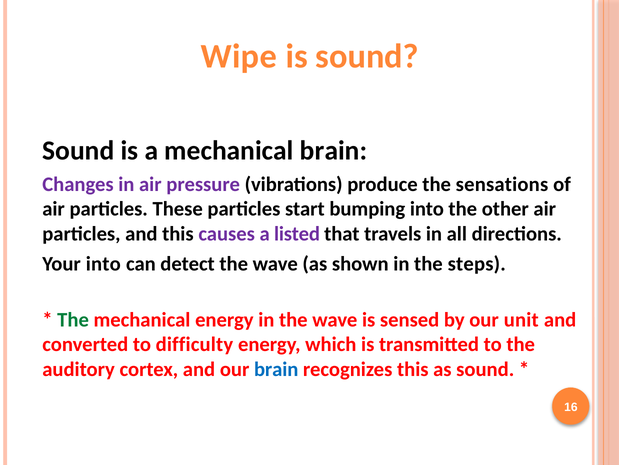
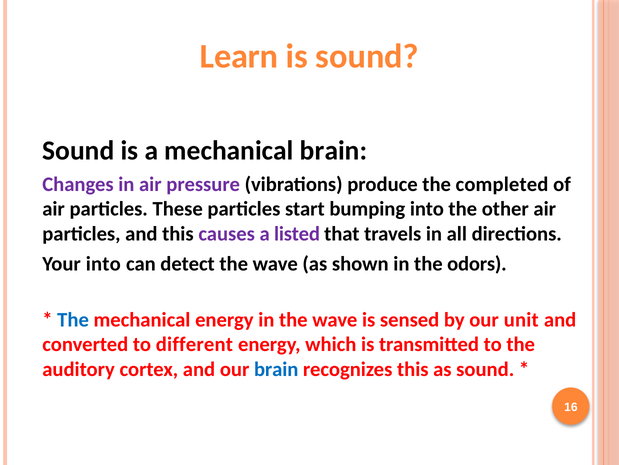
Wipe: Wipe -> Learn
sensations: sensations -> completed
steps: steps -> odors
The at (73, 319) colour: green -> blue
difficulty: difficulty -> different
